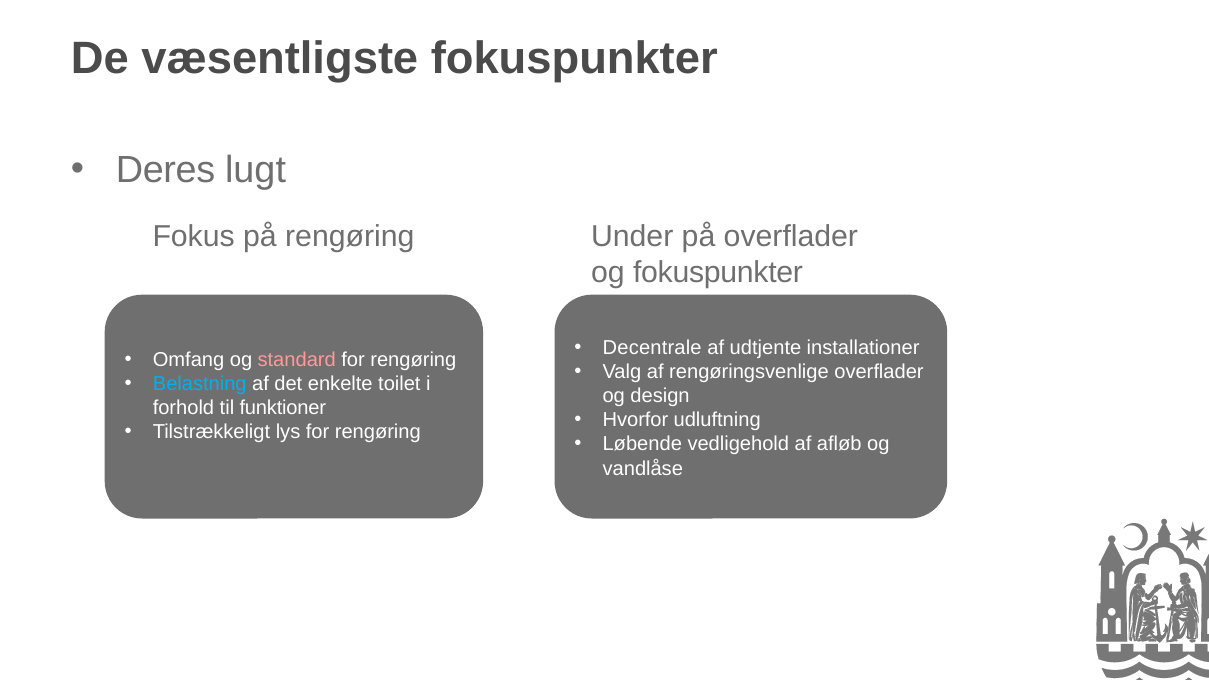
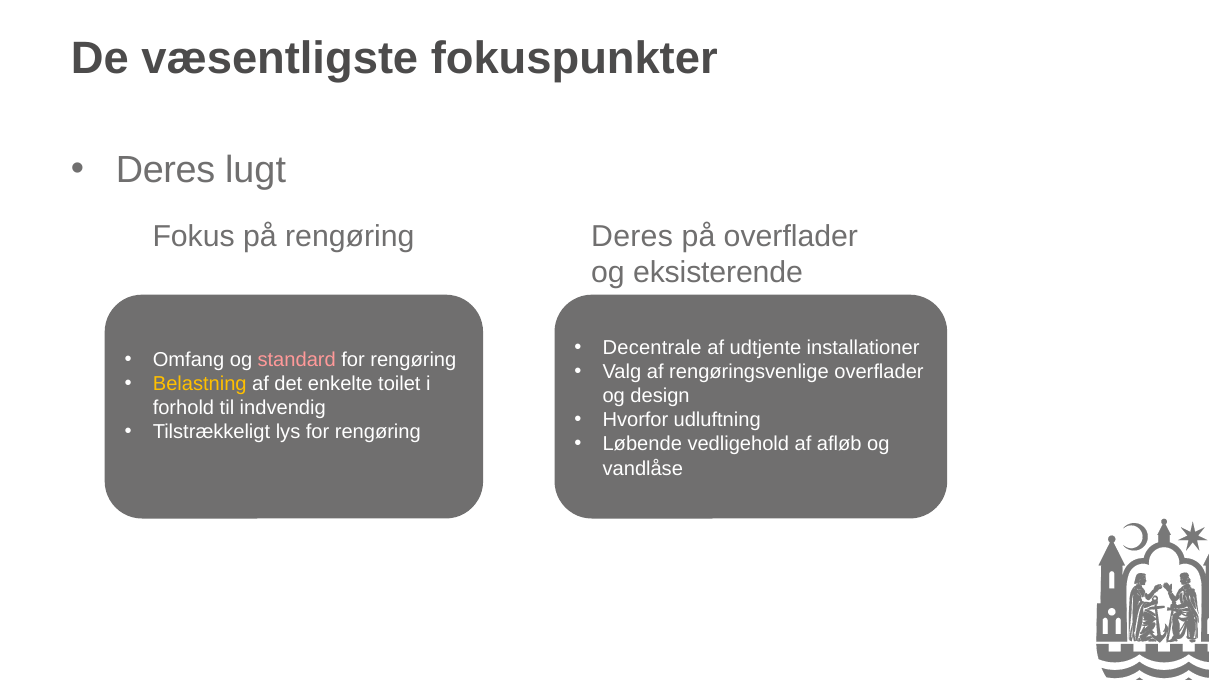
rengøring Under: Under -> Deres
og fokuspunkter: fokuspunkter -> eksisterende
Belastning colour: light blue -> yellow
funktioner: funktioner -> indvendig
